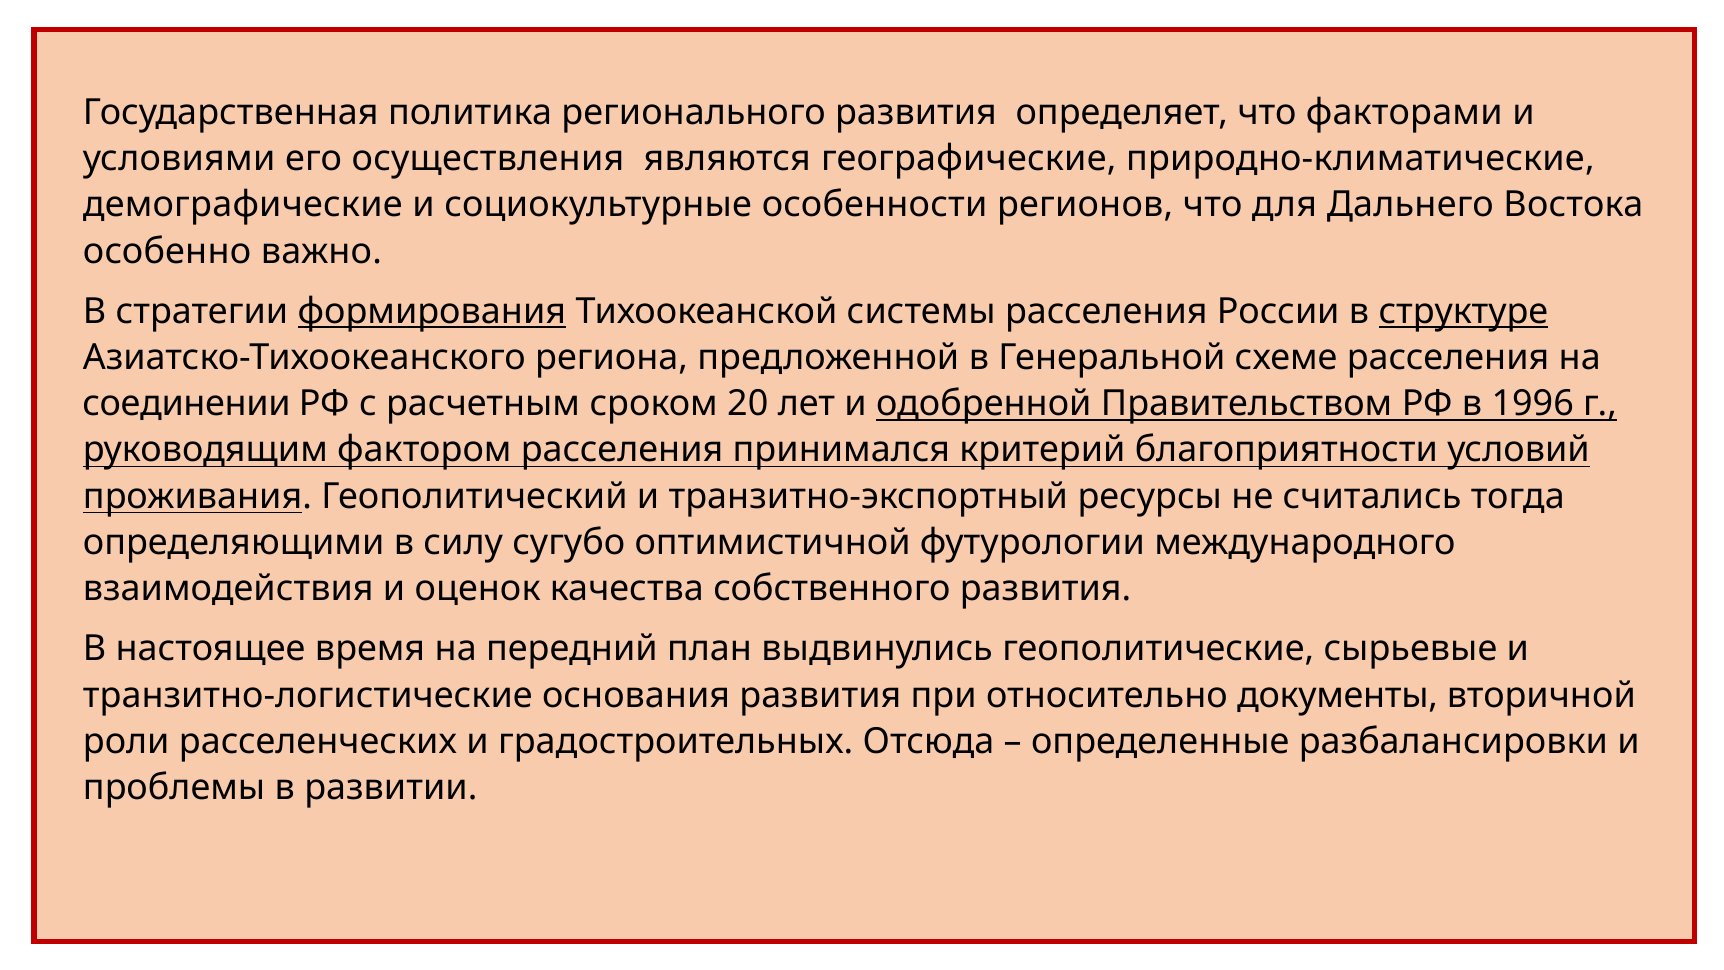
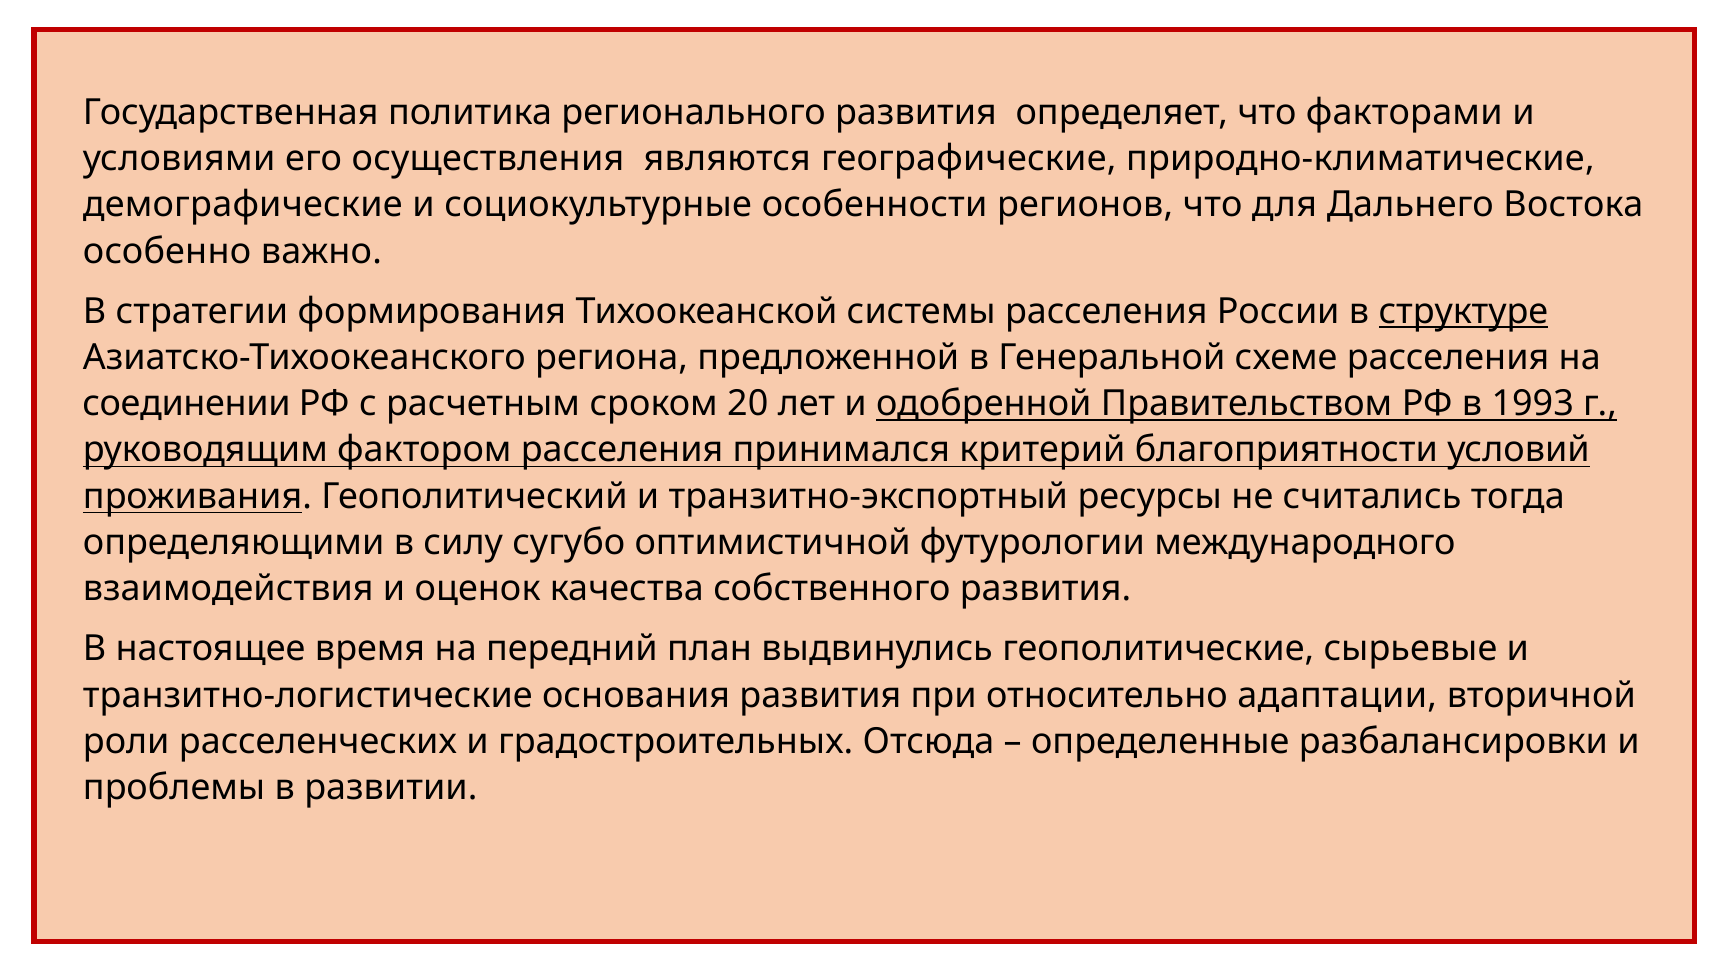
формирования underline: present -> none
1996: 1996 -> 1993
документы: документы -> адаптации
